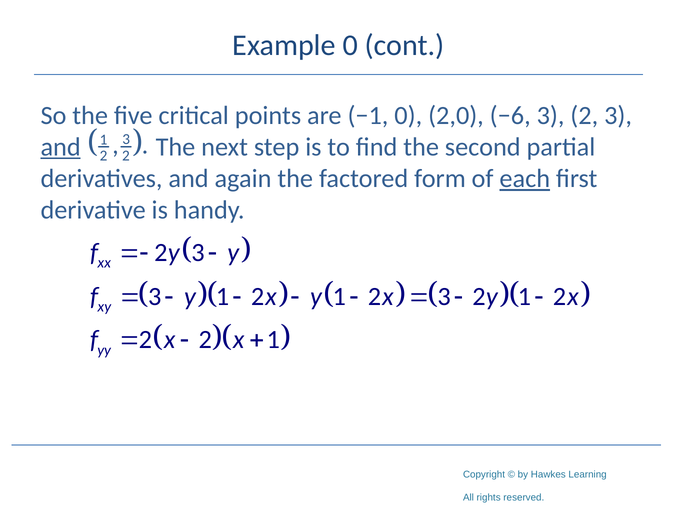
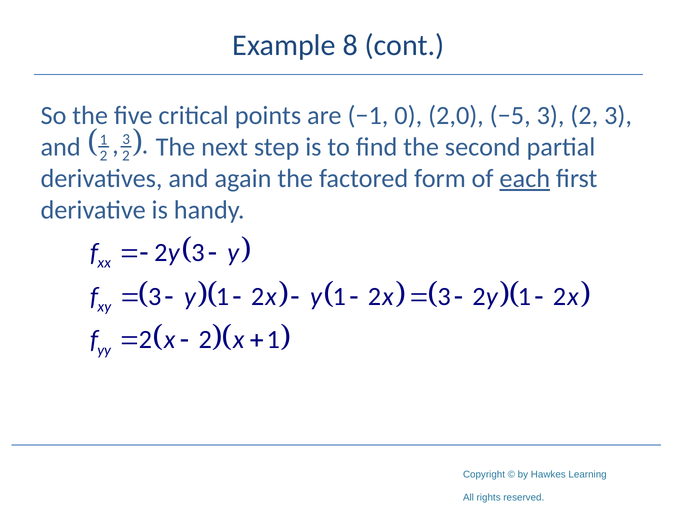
Example 0: 0 -> 8
−6: −6 -> −5
and at (61, 147) underline: present -> none
